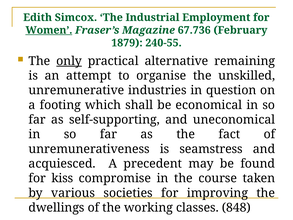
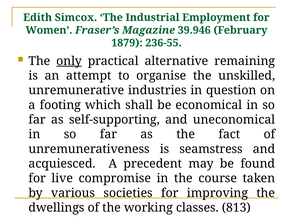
Women underline: present -> none
67.736: 67.736 -> 39.946
240-55: 240-55 -> 236-55
kiss: kiss -> live
848: 848 -> 813
